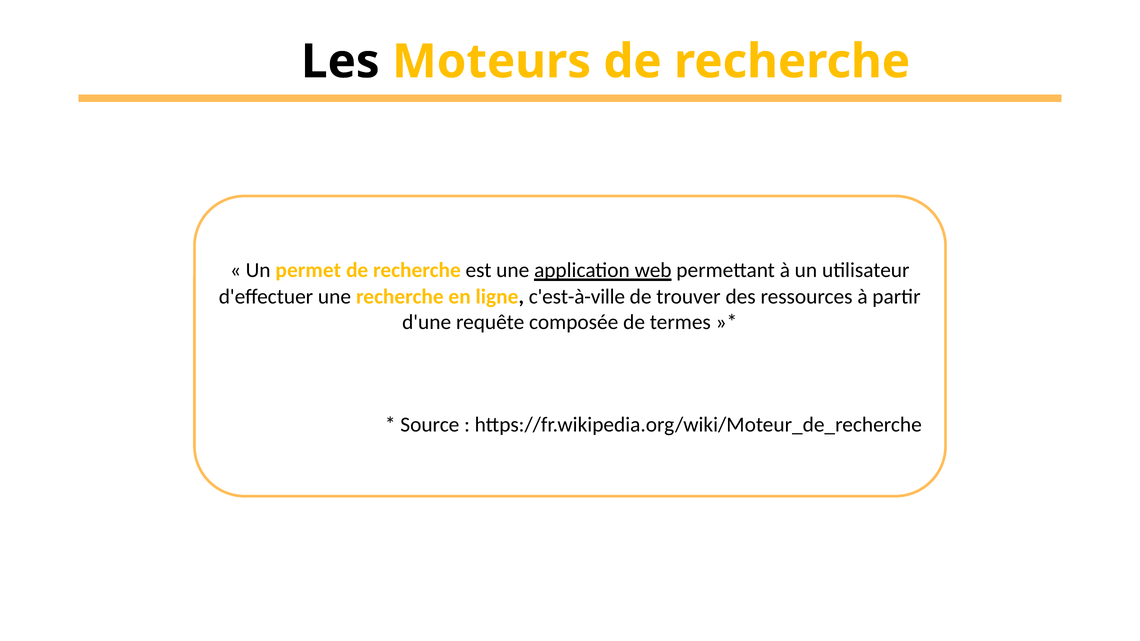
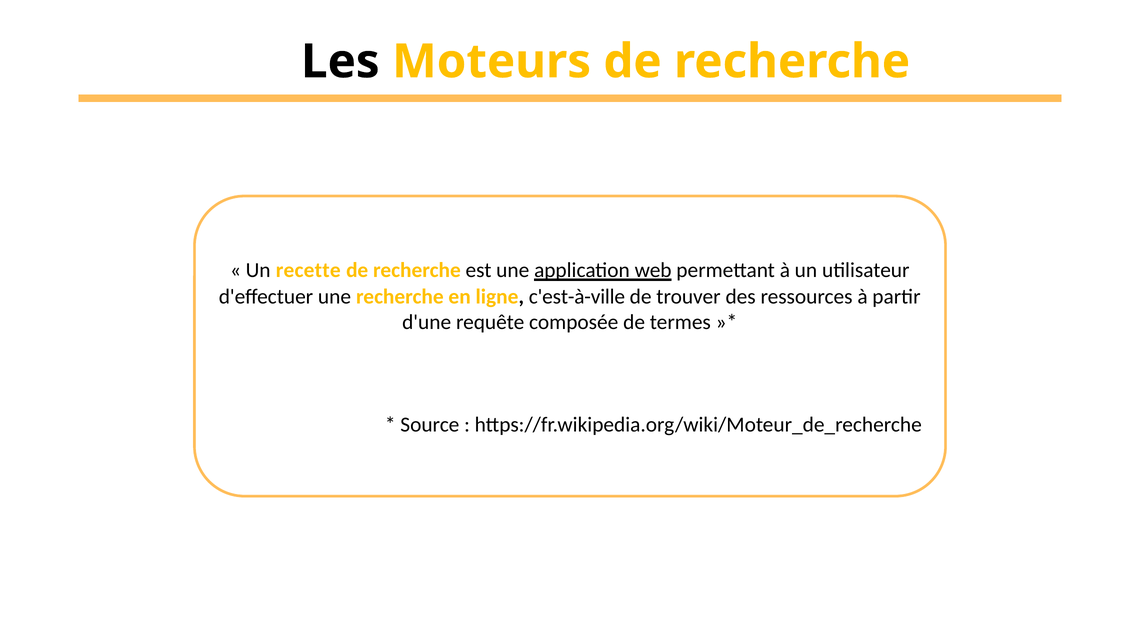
permet: permet -> recette
